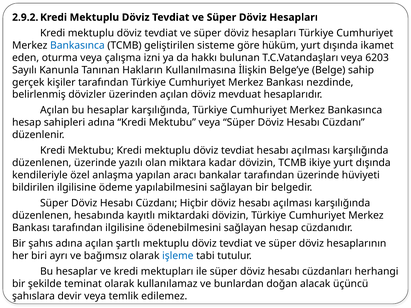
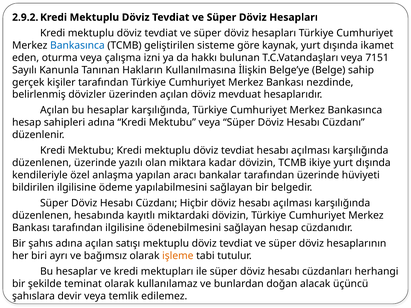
hüküm: hüküm -> kaynak
6203: 6203 -> 7151
şartlı: şartlı -> satışı
işleme colour: blue -> orange
